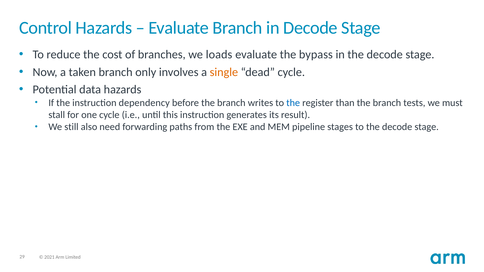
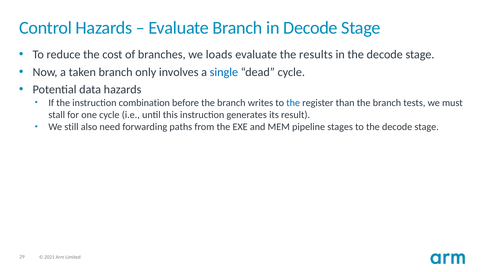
bypass: bypass -> results
single colour: orange -> blue
dependency: dependency -> combination
